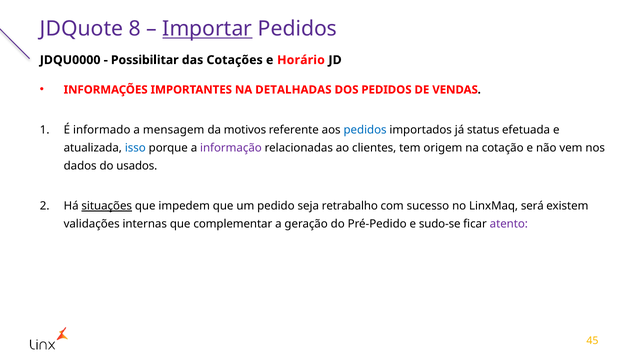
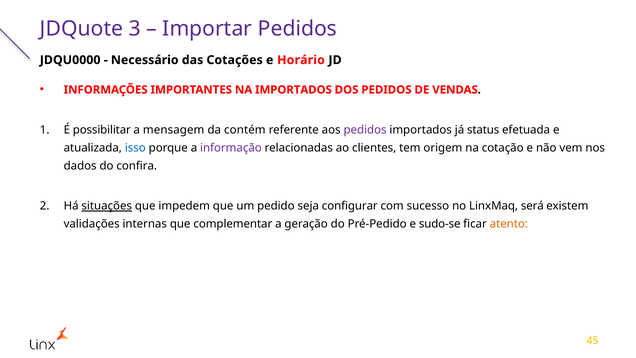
8: 8 -> 3
Importar underline: present -> none
Possibilitar: Possibilitar -> Necessário
NA DETALHADAS: DETALHADAS -> IMPORTADOS
informado: informado -> possibilitar
motivos: motivos -> contém
pedidos at (365, 130) colour: blue -> purple
usados: usados -> confira
retrabalho: retrabalho -> configurar
atento colour: purple -> orange
